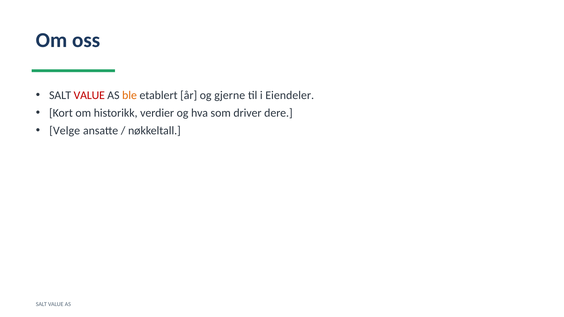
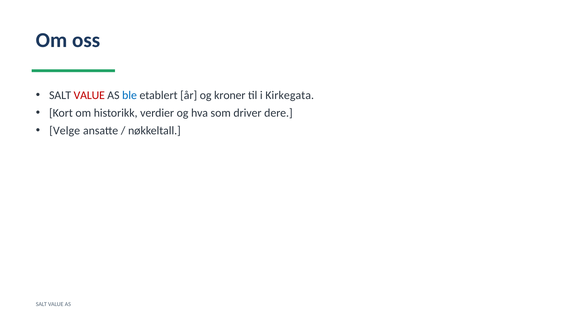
ble colour: orange -> blue
gjerne: gjerne -> kroner
Eiendeler: Eiendeler -> Kirkegata
